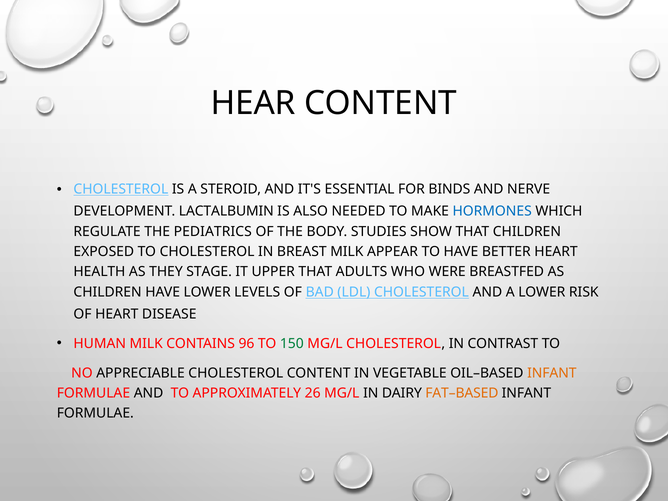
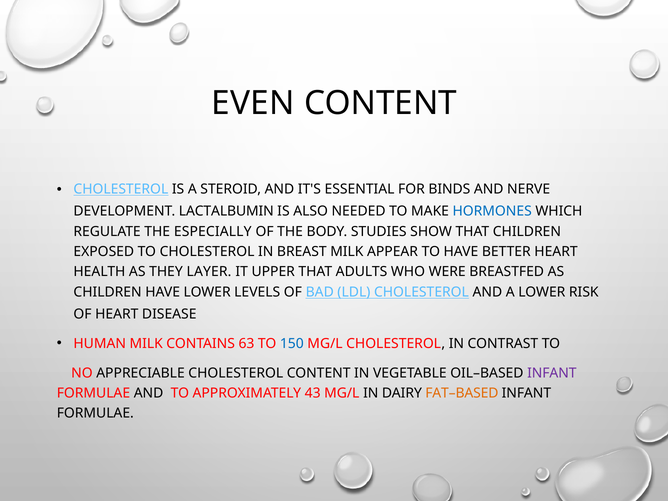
HEAR: HEAR -> EVEN
PEDIATRICS: PEDIATRICS -> ESPECIALLY
STAGE: STAGE -> LAYER
96: 96 -> 63
150 colour: green -> blue
INFANT at (552, 373) colour: orange -> purple
26: 26 -> 43
